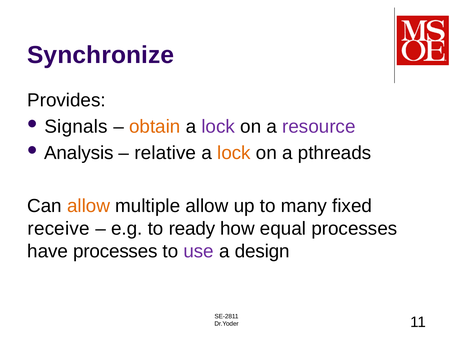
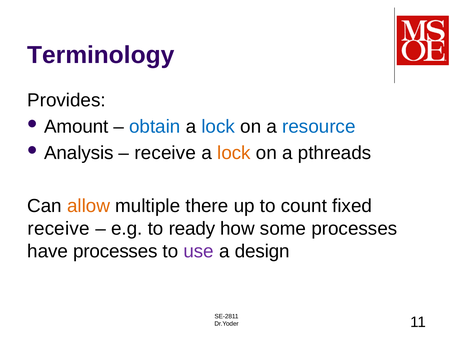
Synchronize: Synchronize -> Terminology
Signals: Signals -> Amount
obtain colour: orange -> blue
lock at (218, 127) colour: purple -> blue
resource colour: purple -> blue
relative at (165, 153): relative -> receive
multiple allow: allow -> there
many: many -> count
equal: equal -> some
